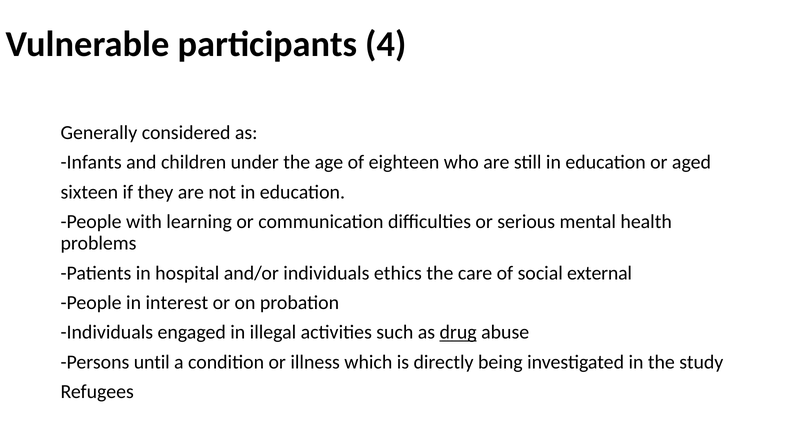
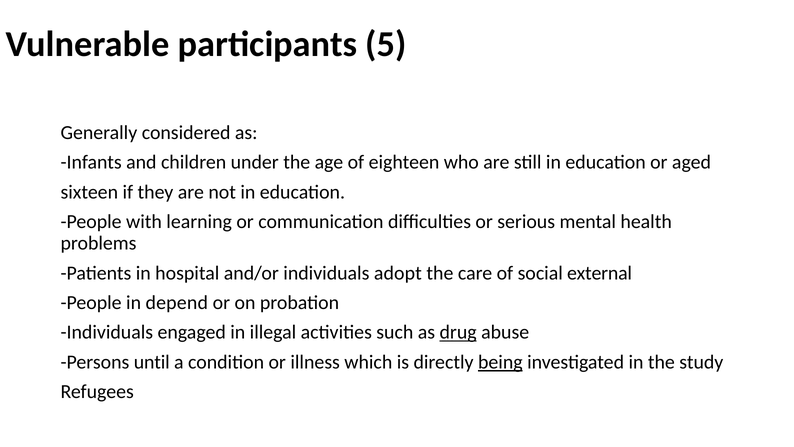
4: 4 -> 5
ethics: ethics -> adopt
interest: interest -> depend
being underline: none -> present
